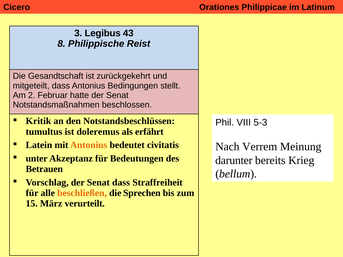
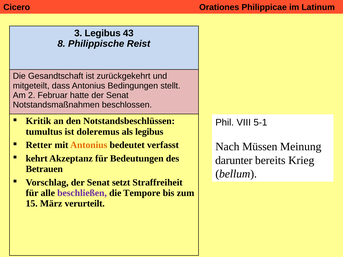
5-3: 5-3 -> 5-1
als erfährt: erfährt -> legibus
Latein: Latein -> Retter
civitatis: civitatis -> verfasst
Verrem: Verrem -> Müssen
unter: unter -> kehrt
Senat dass: dass -> setzt
beschließen colour: orange -> purple
Sprechen: Sprechen -> Tempore
